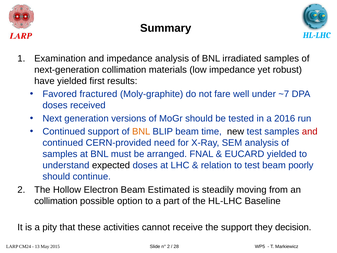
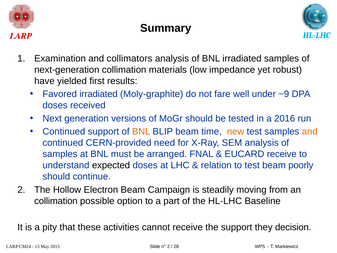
and impedance: impedance -> collimators
Favored fractured: fractured -> irradiated
~7: ~7 -> ~9
new colour: black -> orange
and at (310, 131) colour: red -> orange
EUCARD yielded: yielded -> receive
Estimated: Estimated -> Campaign
